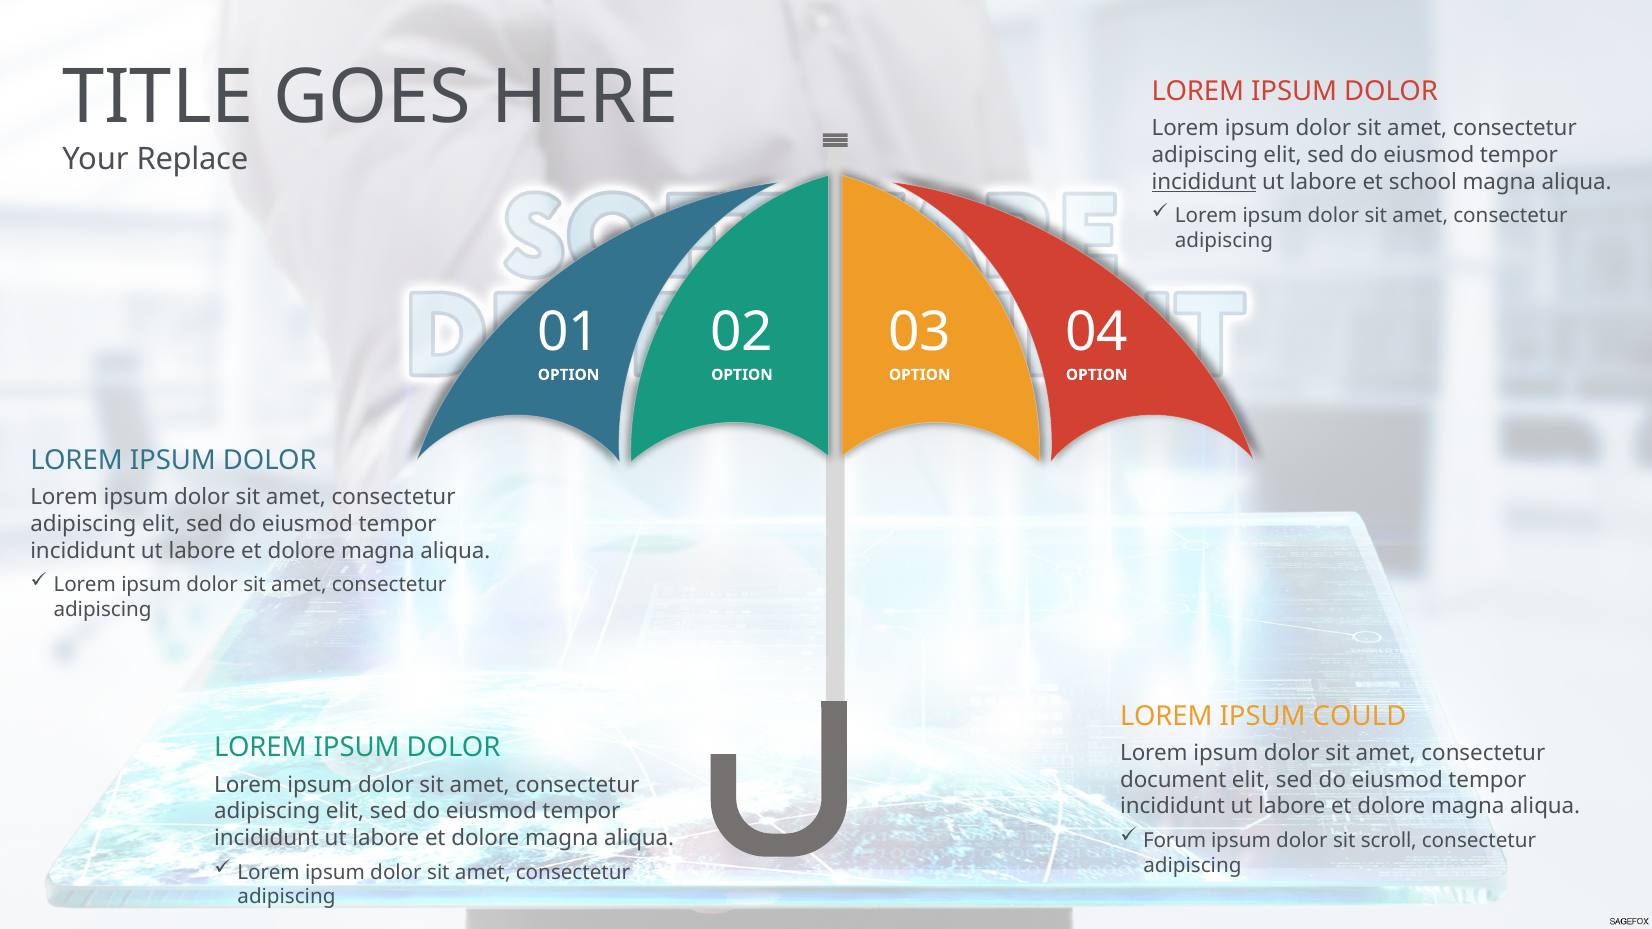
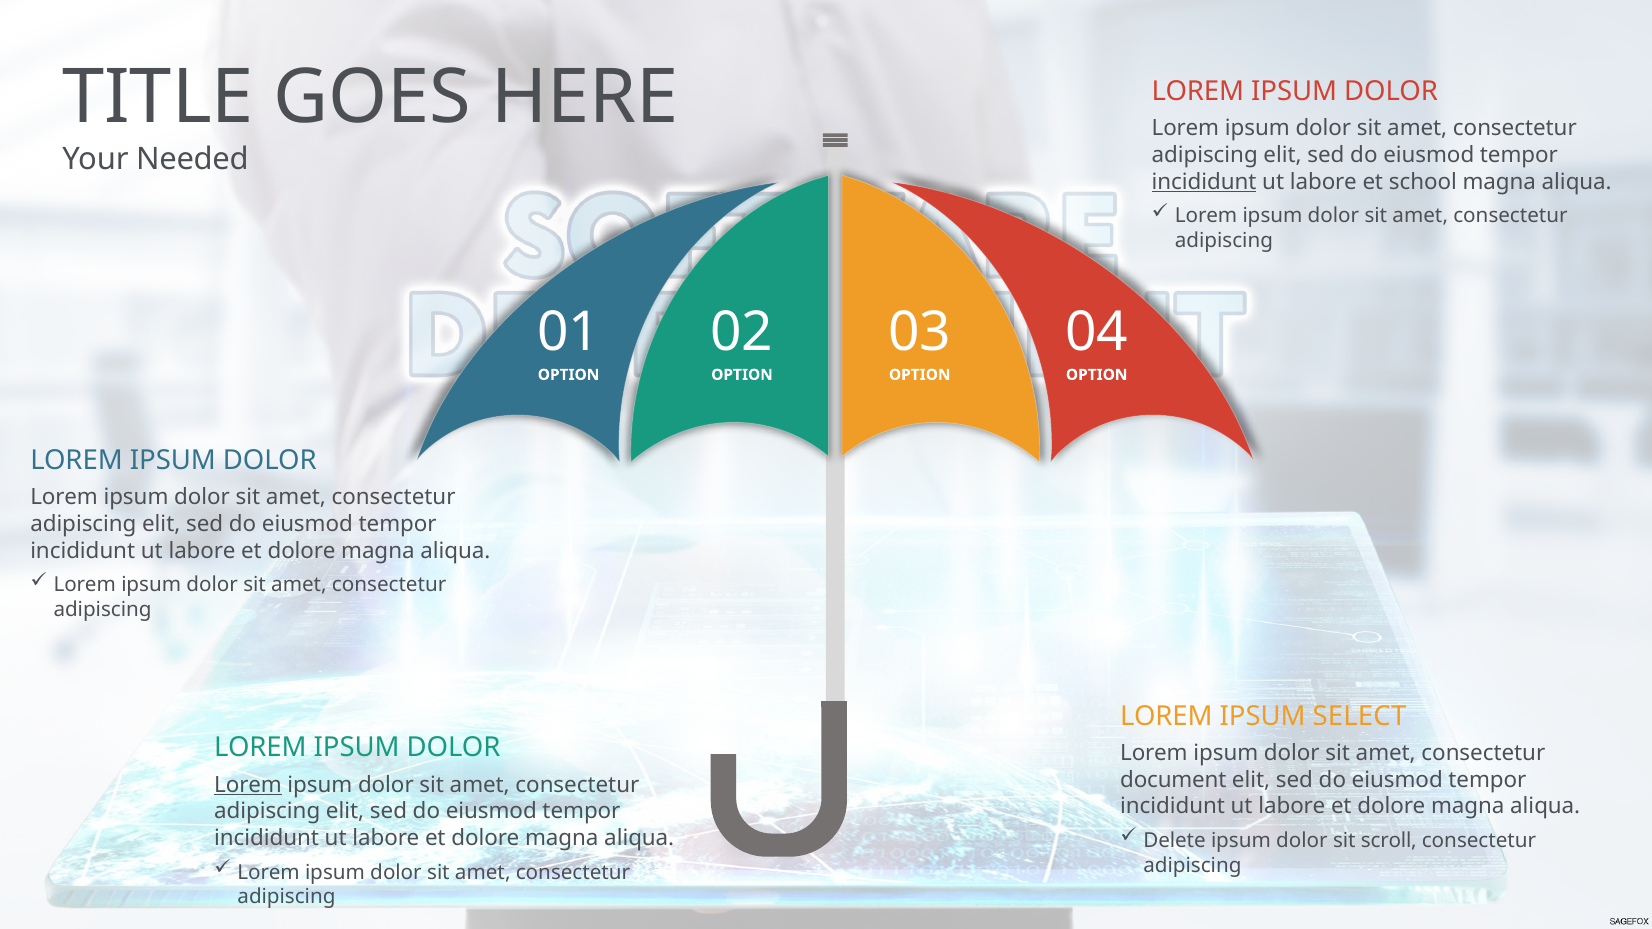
Replace: Replace -> Needed
COULD: COULD -> SELECT
Lorem at (248, 785) underline: none -> present
Forum: Forum -> Delete
